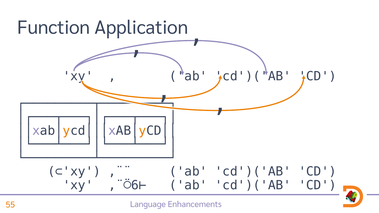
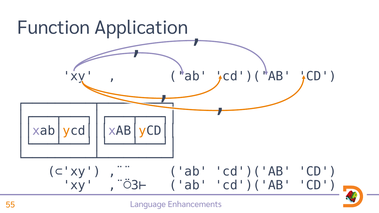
,¨⍥6⊢: ,¨⍥6⊢ -> ,¨⍥3⊢
